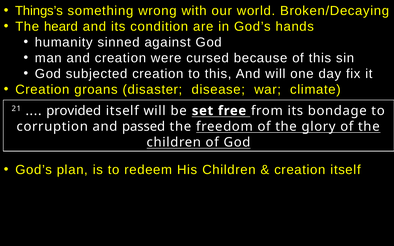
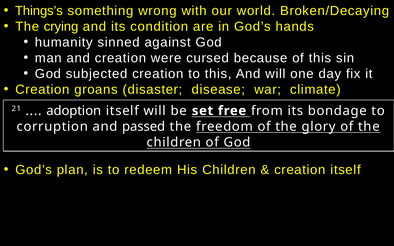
heard: heard -> crying
provided: provided -> adoption
